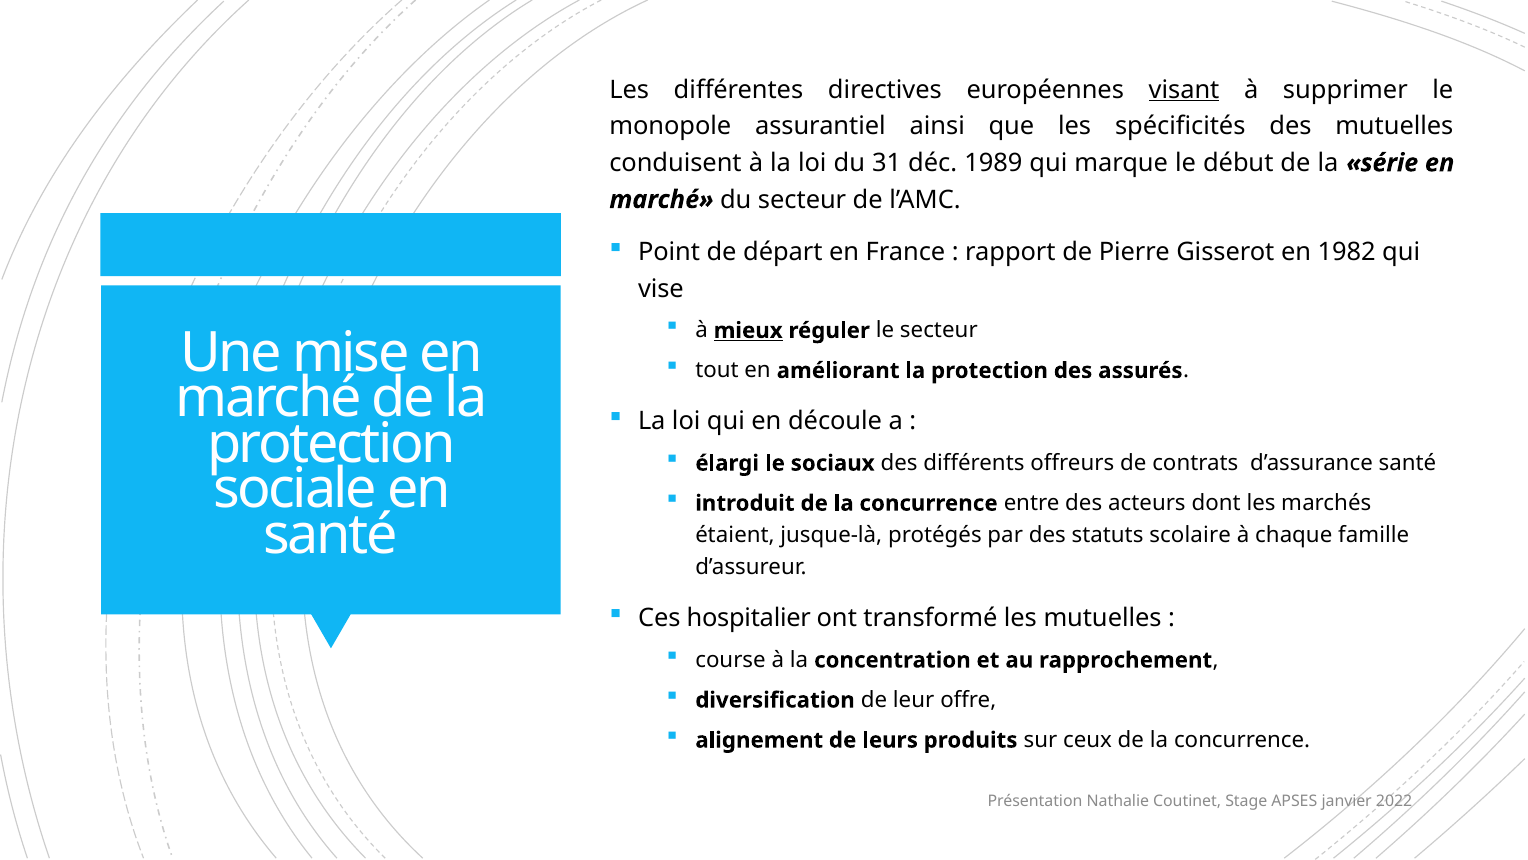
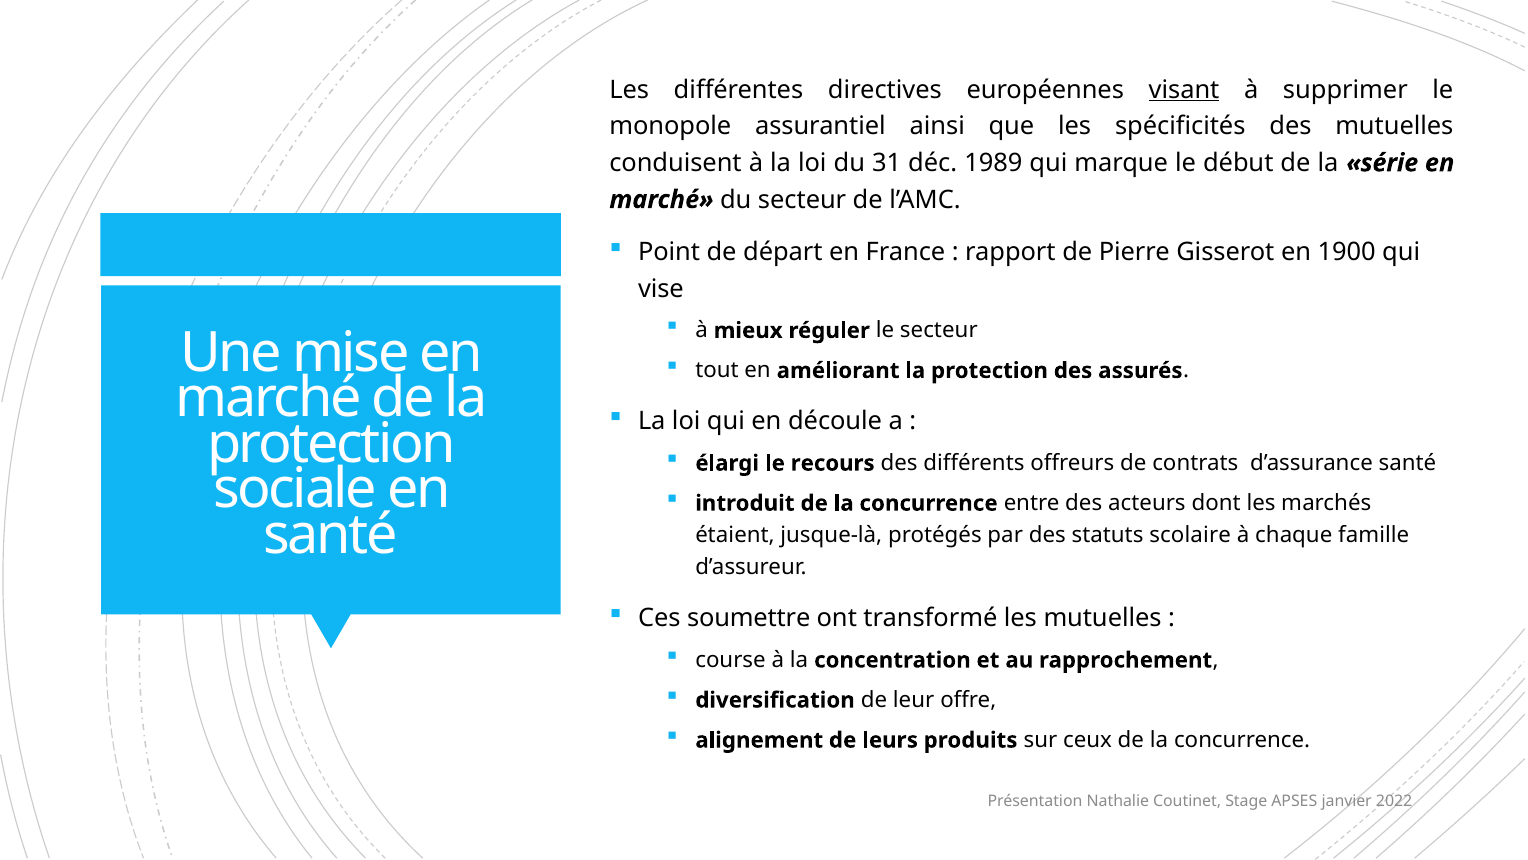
1982: 1982 -> 1900
mieux underline: present -> none
sociaux: sociaux -> recours
hospitalier: hospitalier -> soumettre
